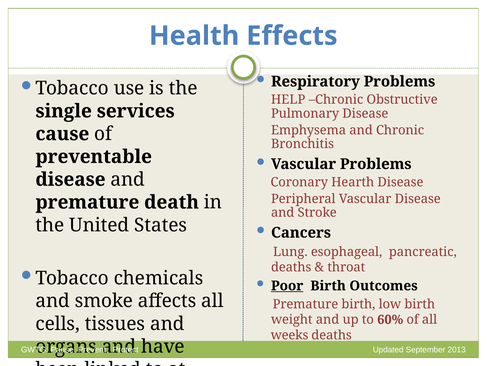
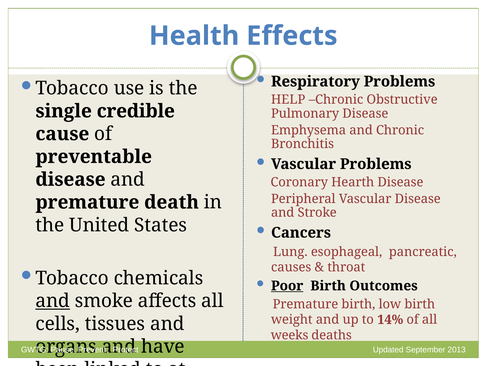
services: services -> credible
deaths at (291, 267): deaths -> causes
and at (53, 300) underline: none -> present
60%: 60% -> 14%
